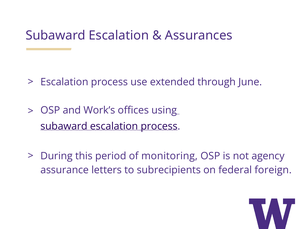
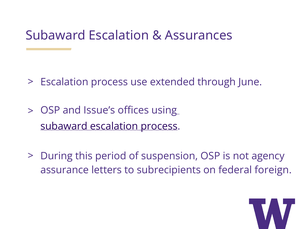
Work’s: Work’s -> Issue’s
monitoring: monitoring -> suspension
